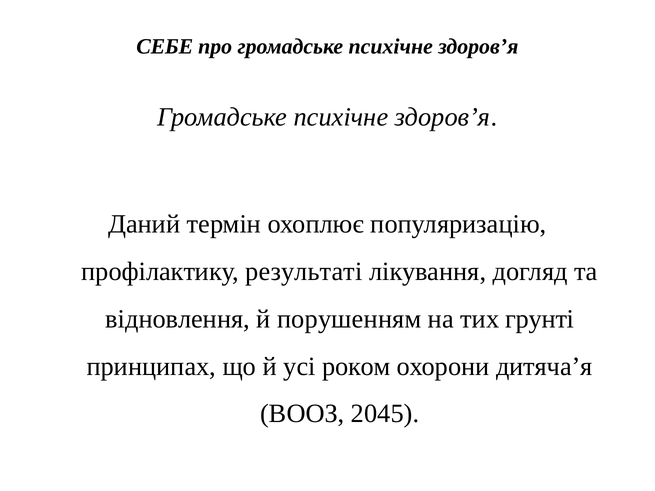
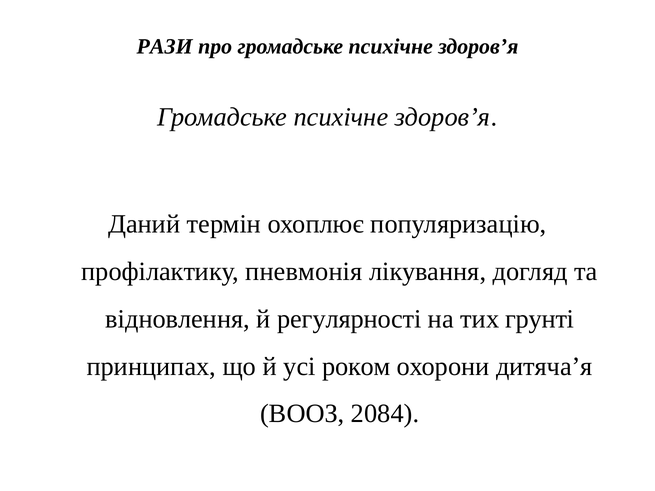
СЕБЕ: СЕБЕ -> РАЗИ
результаті: результаті -> пневмонія
порушенням: порушенням -> регулярності
2045: 2045 -> 2084
